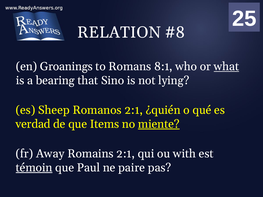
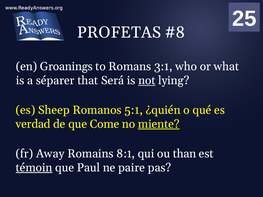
RELATION: RELATION -> PROFETAS
8:1: 8:1 -> 3:1
what underline: present -> none
bearing: bearing -> séparer
Sino: Sino -> Será
not underline: none -> present
Romanos 2:1: 2:1 -> 5:1
Items: Items -> Come
Romains 2:1: 2:1 -> 8:1
with: with -> than
